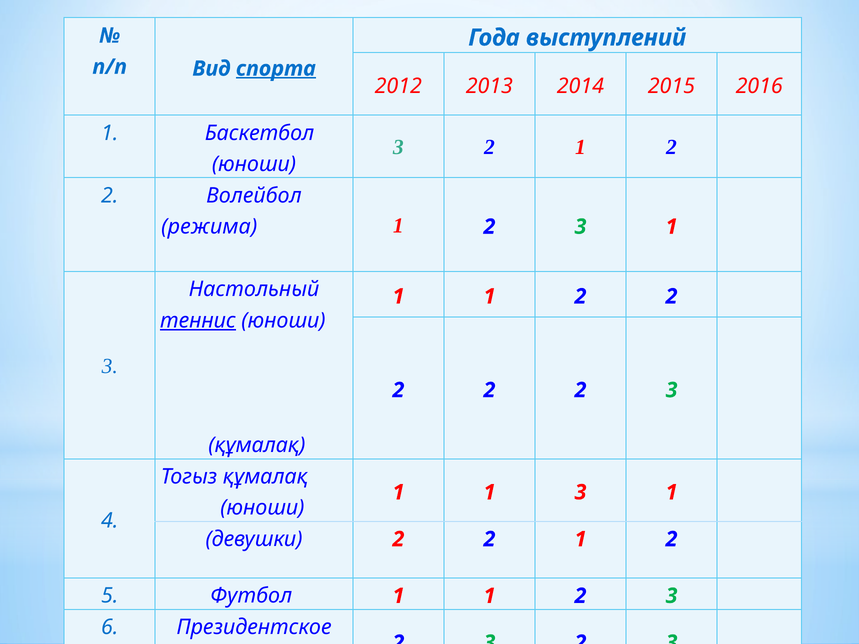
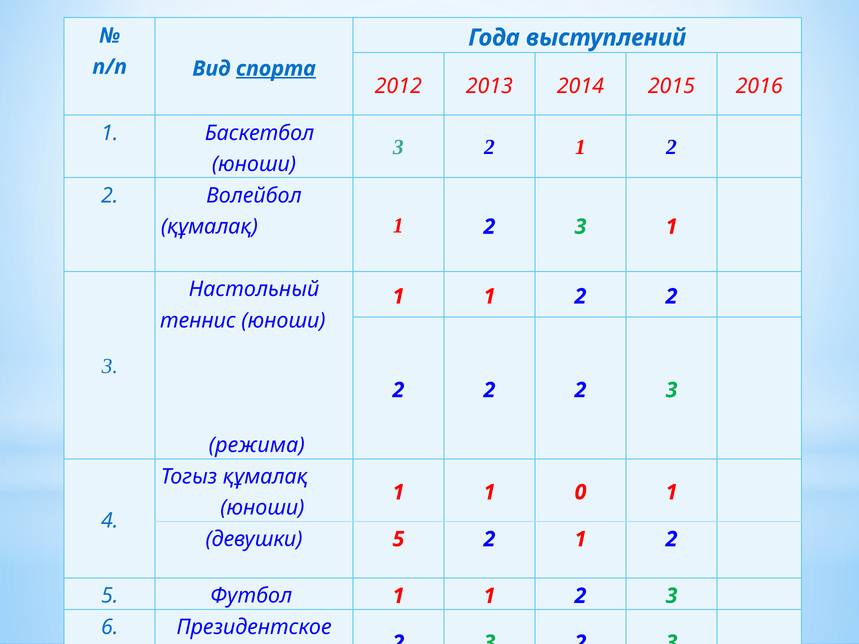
режима at (209, 227): режима -> құмалақ
теннис underline: present -> none
құмалақ at (257, 446): құмалақ -> режима
1 1 3: 3 -> 0
девушки 2: 2 -> 5
